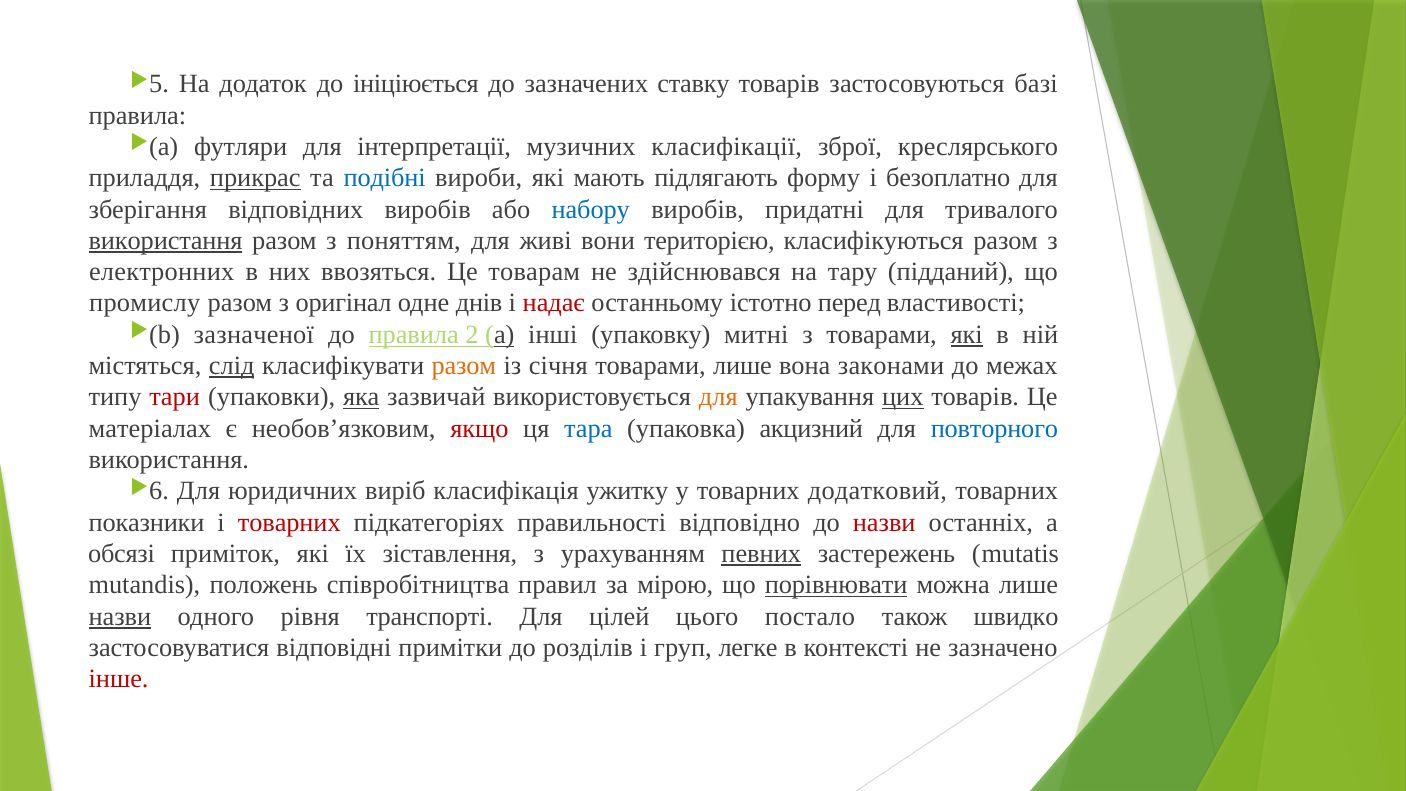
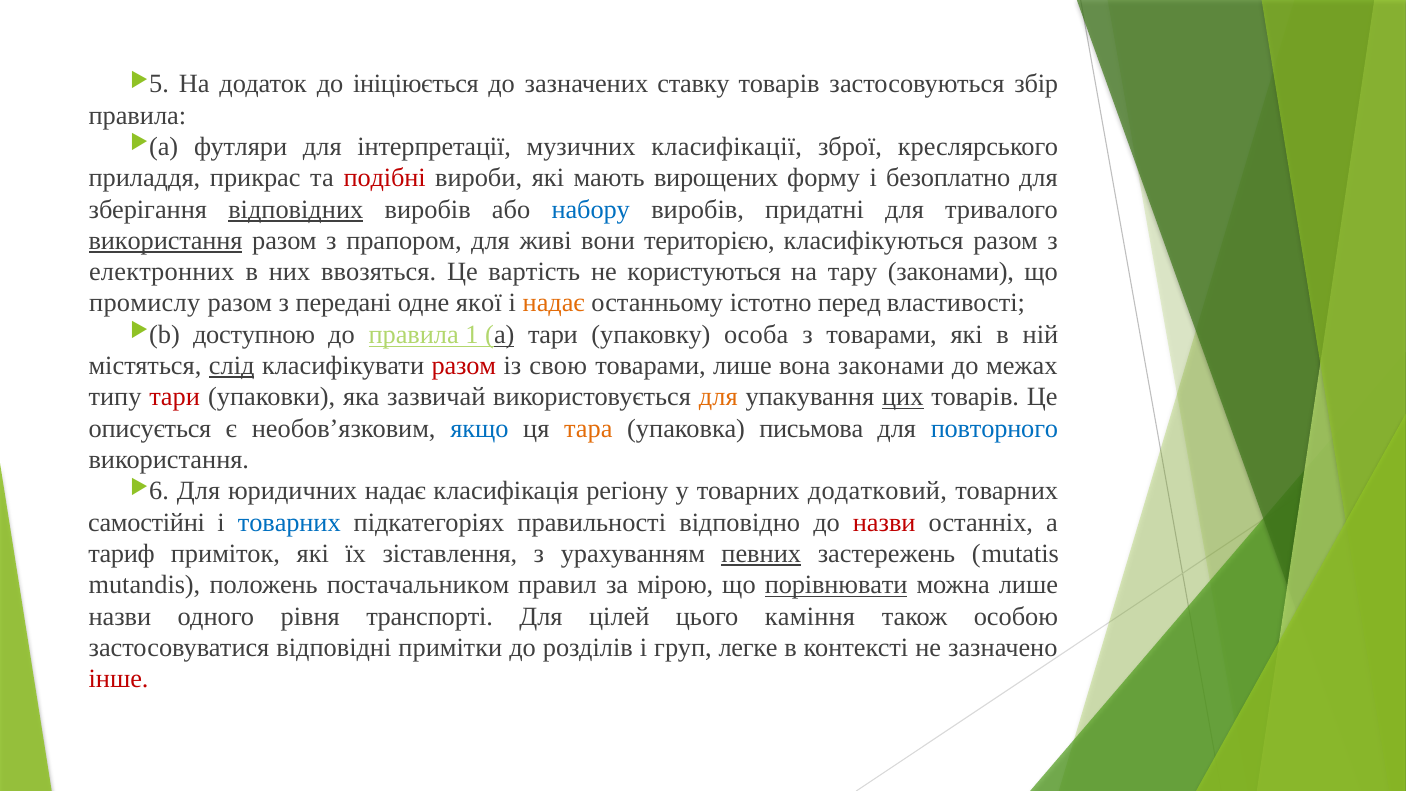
базі: базі -> збір
прикрас underline: present -> none
подібні colour: blue -> red
підлягають: підлягають -> вирощених
відповідних underline: none -> present
поняттям: поняттям -> прапором
товарам: товарам -> вартість
здійснювався: здійснювався -> користуються
тару підданий: підданий -> законами
оригінал: оригінал -> передані
днів: днів -> якої
надає at (554, 303) colour: red -> orange
зазначеної: зазначеної -> доступною
2: 2 -> 1
a інші: інші -> тари
митні: митні -> особа
які at (967, 335) underline: present -> none
разом at (464, 366) colour: orange -> red
січня: січня -> свою
яка underline: present -> none
матеріалах: матеріалах -> описується
якщо colour: red -> blue
тара colour: blue -> orange
акцизний: акцизний -> письмова
юридичних виріб: виріб -> надає
ужитку: ужитку -> регіону
показники: показники -> самостійні
товарних at (289, 522) colour: red -> blue
обсязі: обсязі -> тариф
співробітництва: співробітництва -> постачальником
назви at (120, 616) underline: present -> none
постало: постало -> каміння
швидко: швидко -> особою
